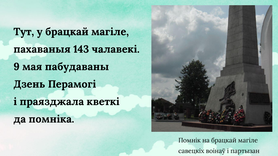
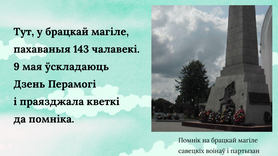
пабудаваны: пабудаваны -> ўскладаюць
